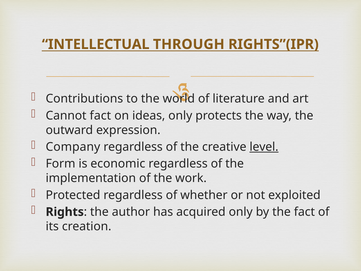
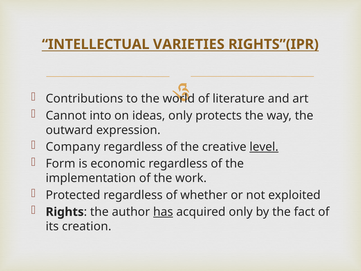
THROUGH: THROUGH -> VARIETIES
Cannot fact: fact -> into
has underline: none -> present
